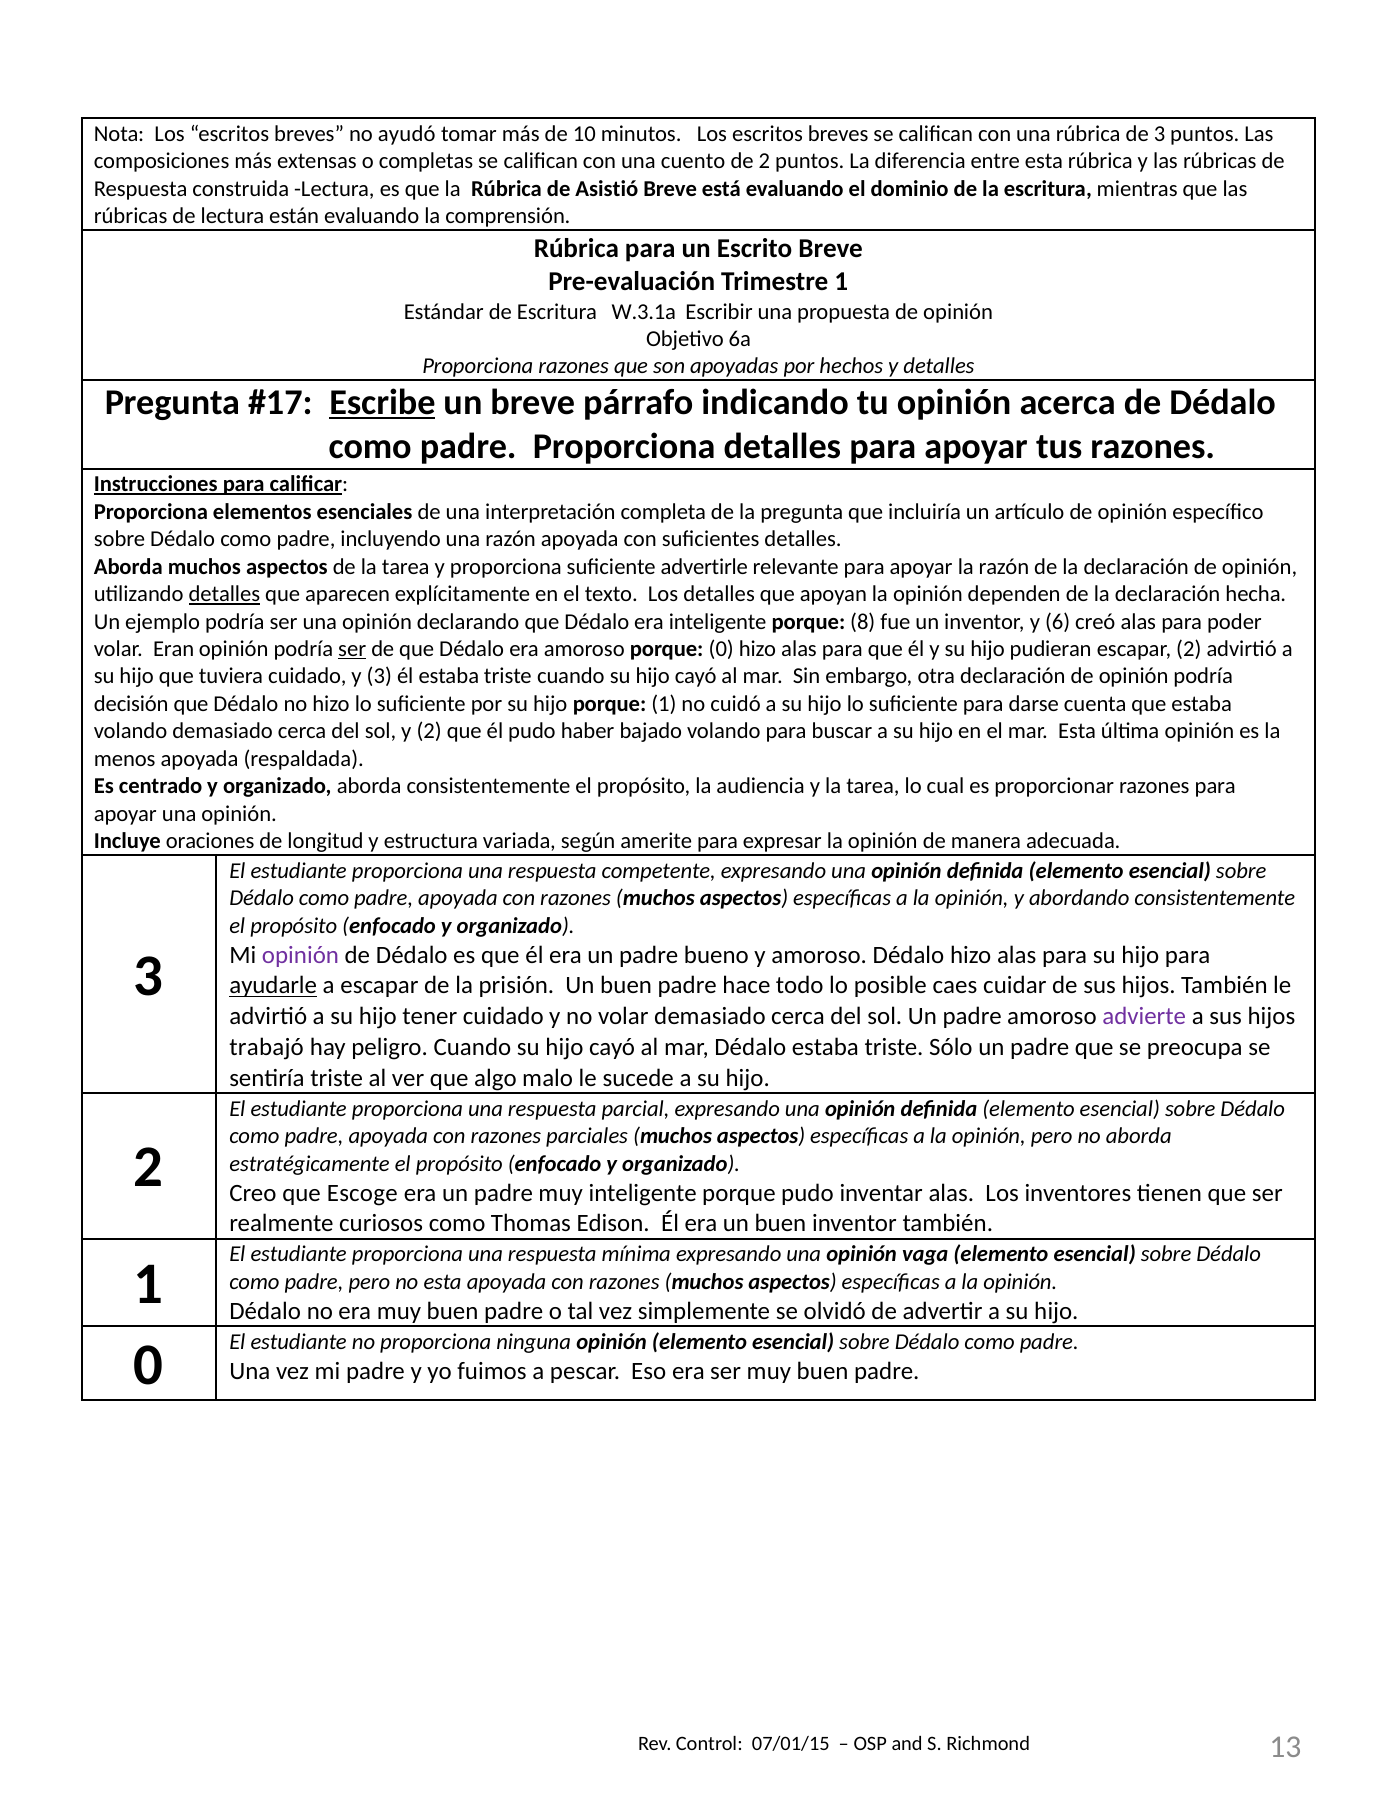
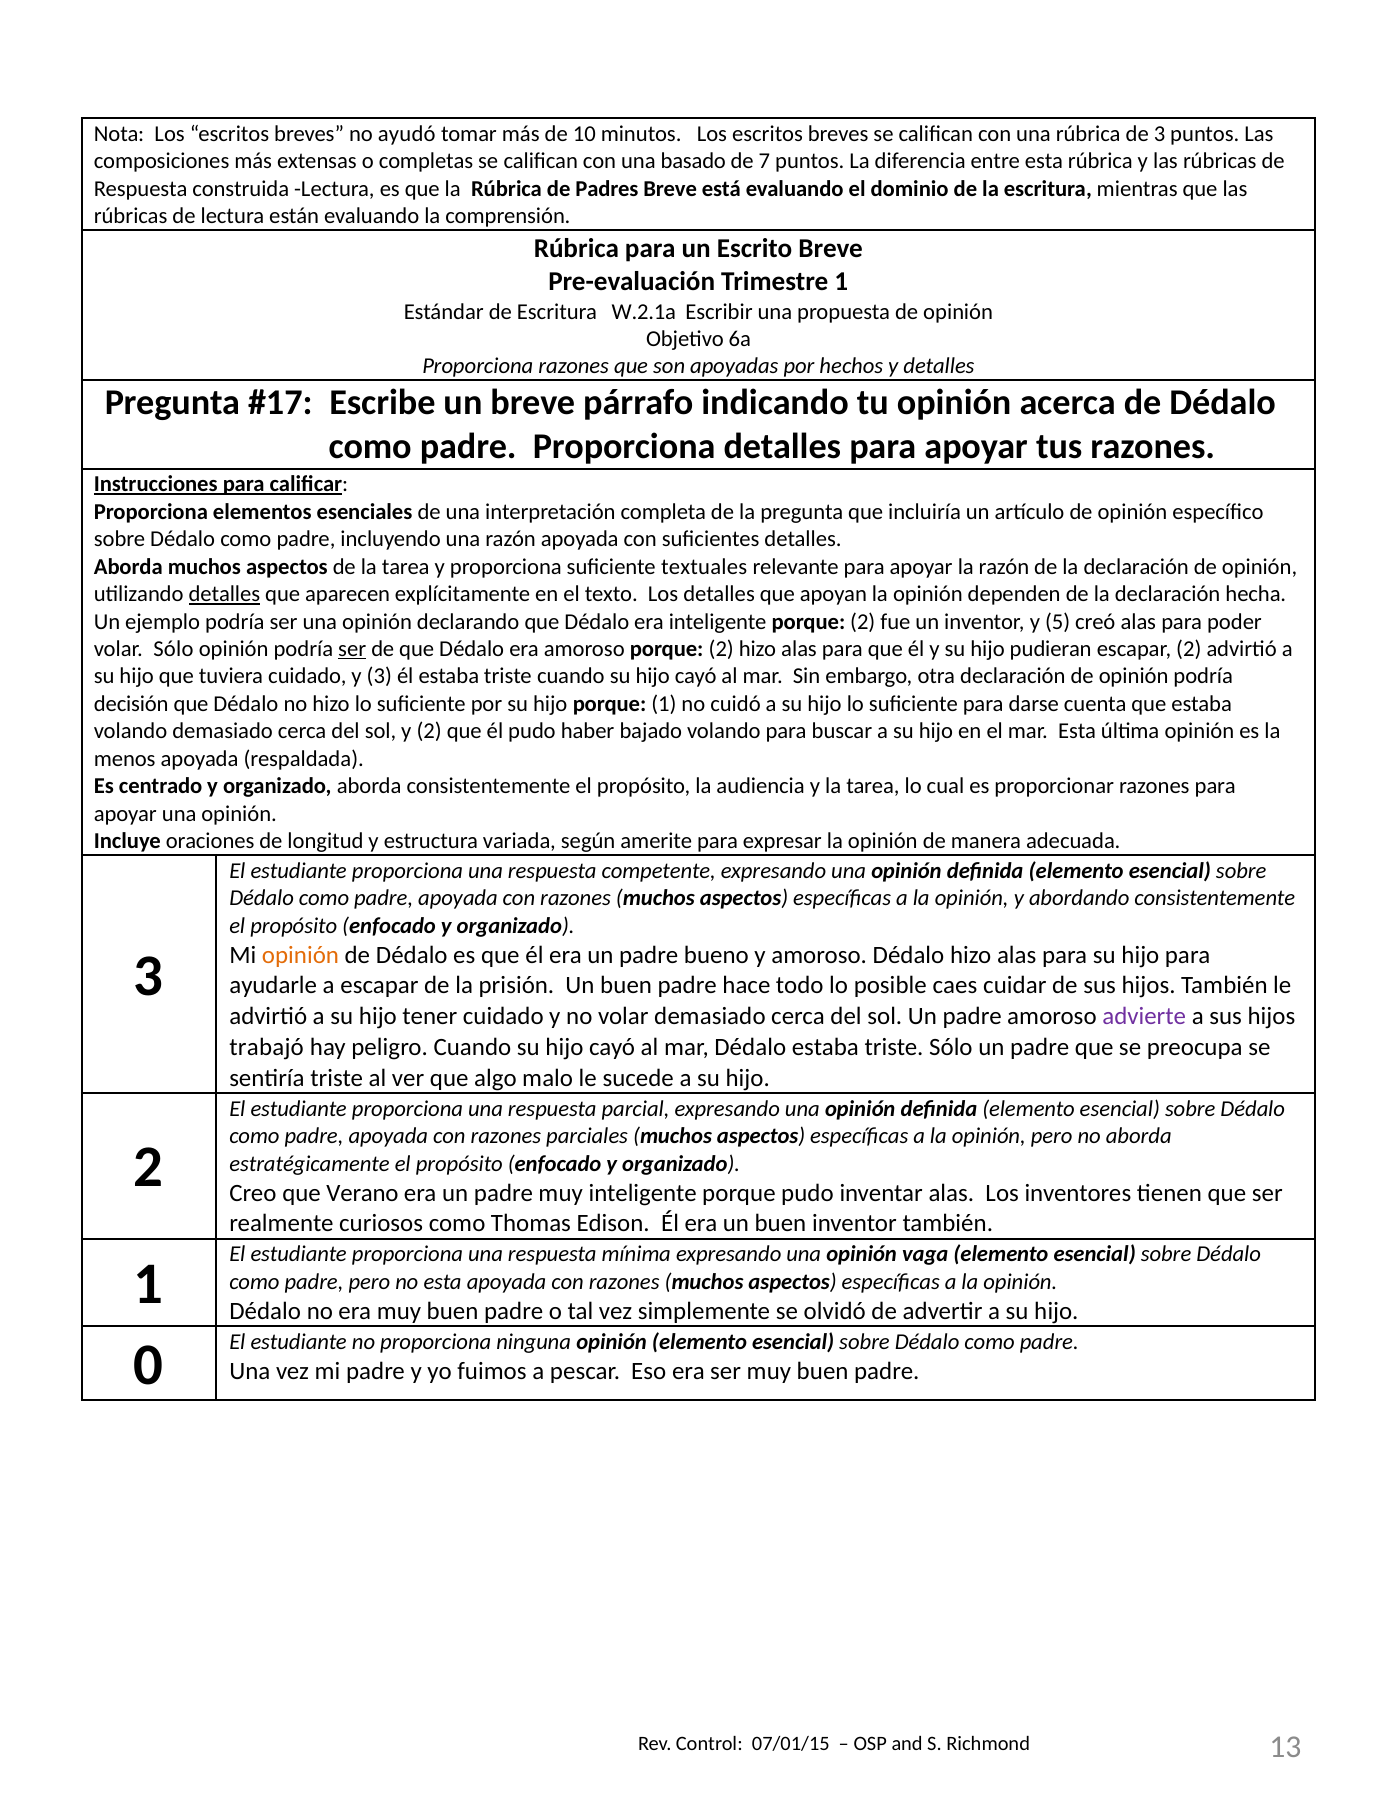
cuento: cuento -> basado
de 2: 2 -> 7
Asistió: Asistió -> Padres
W.3.1a: W.3.1a -> W.2.1a
Escribe underline: present -> none
advertirle: advertirle -> textuales
inteligente porque 8: 8 -> 2
6: 6 -> 5
volar Eran: Eran -> Sólo
amoroso porque 0: 0 -> 2
opinión at (300, 955) colour: purple -> orange
ayudarle underline: present -> none
Escoge: Escoge -> Verano
